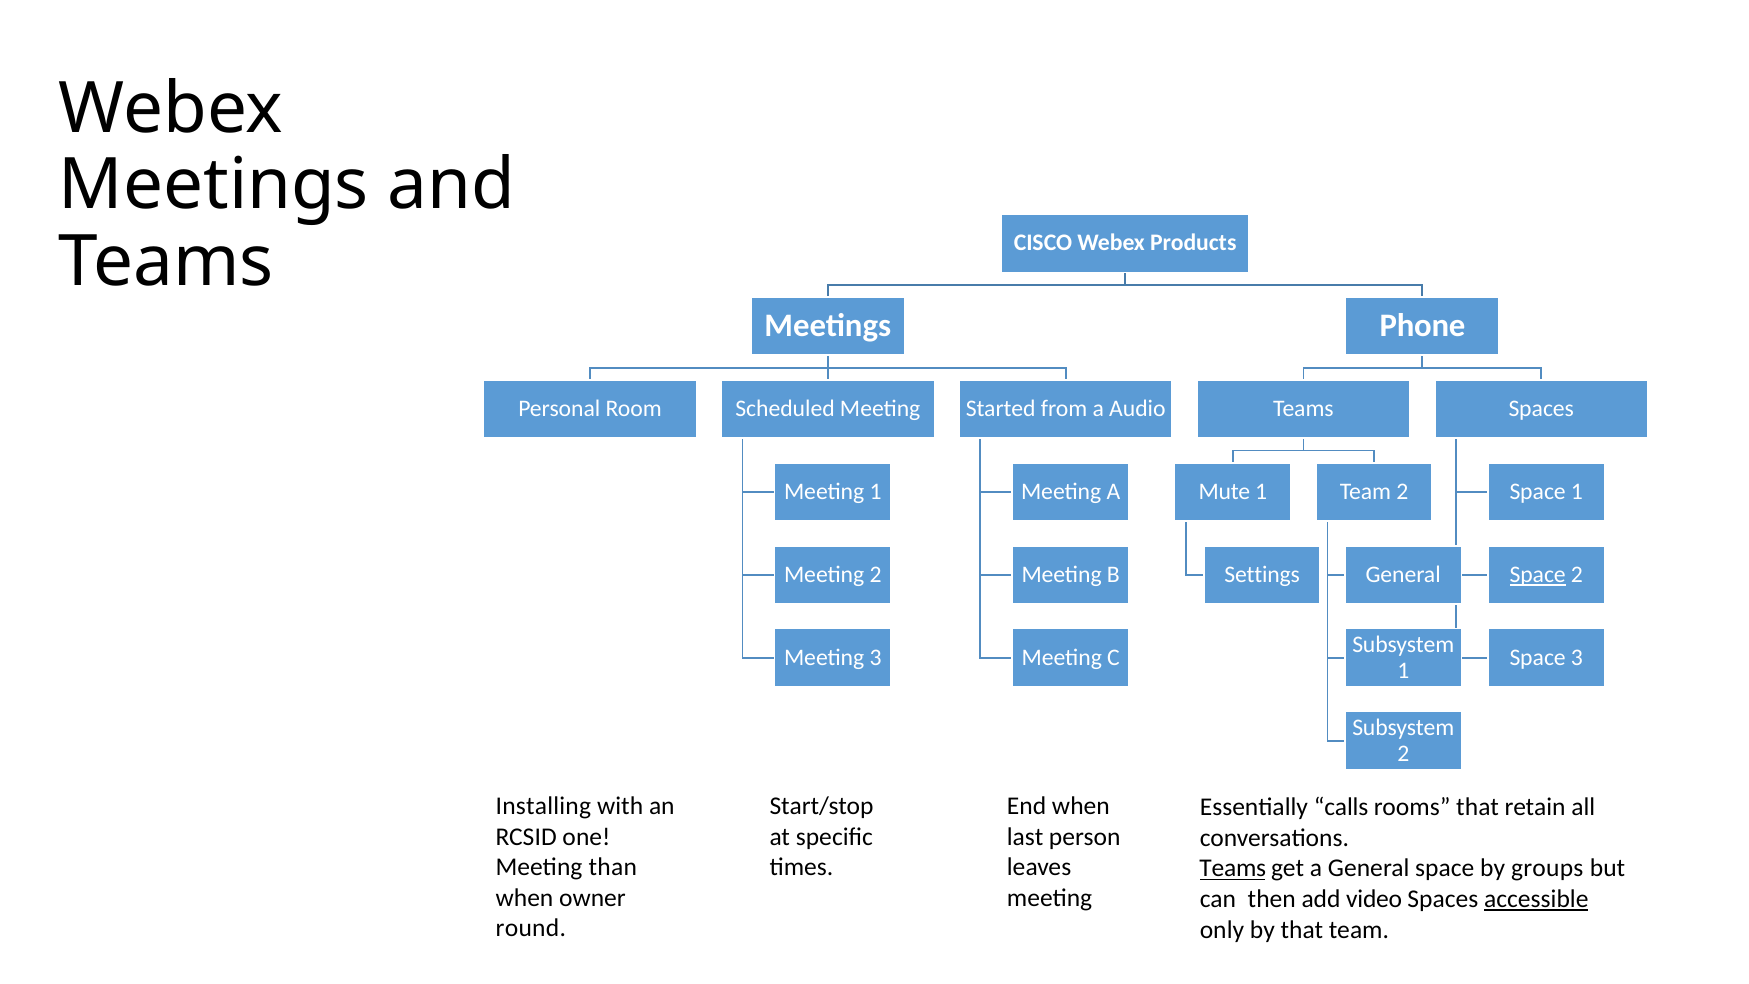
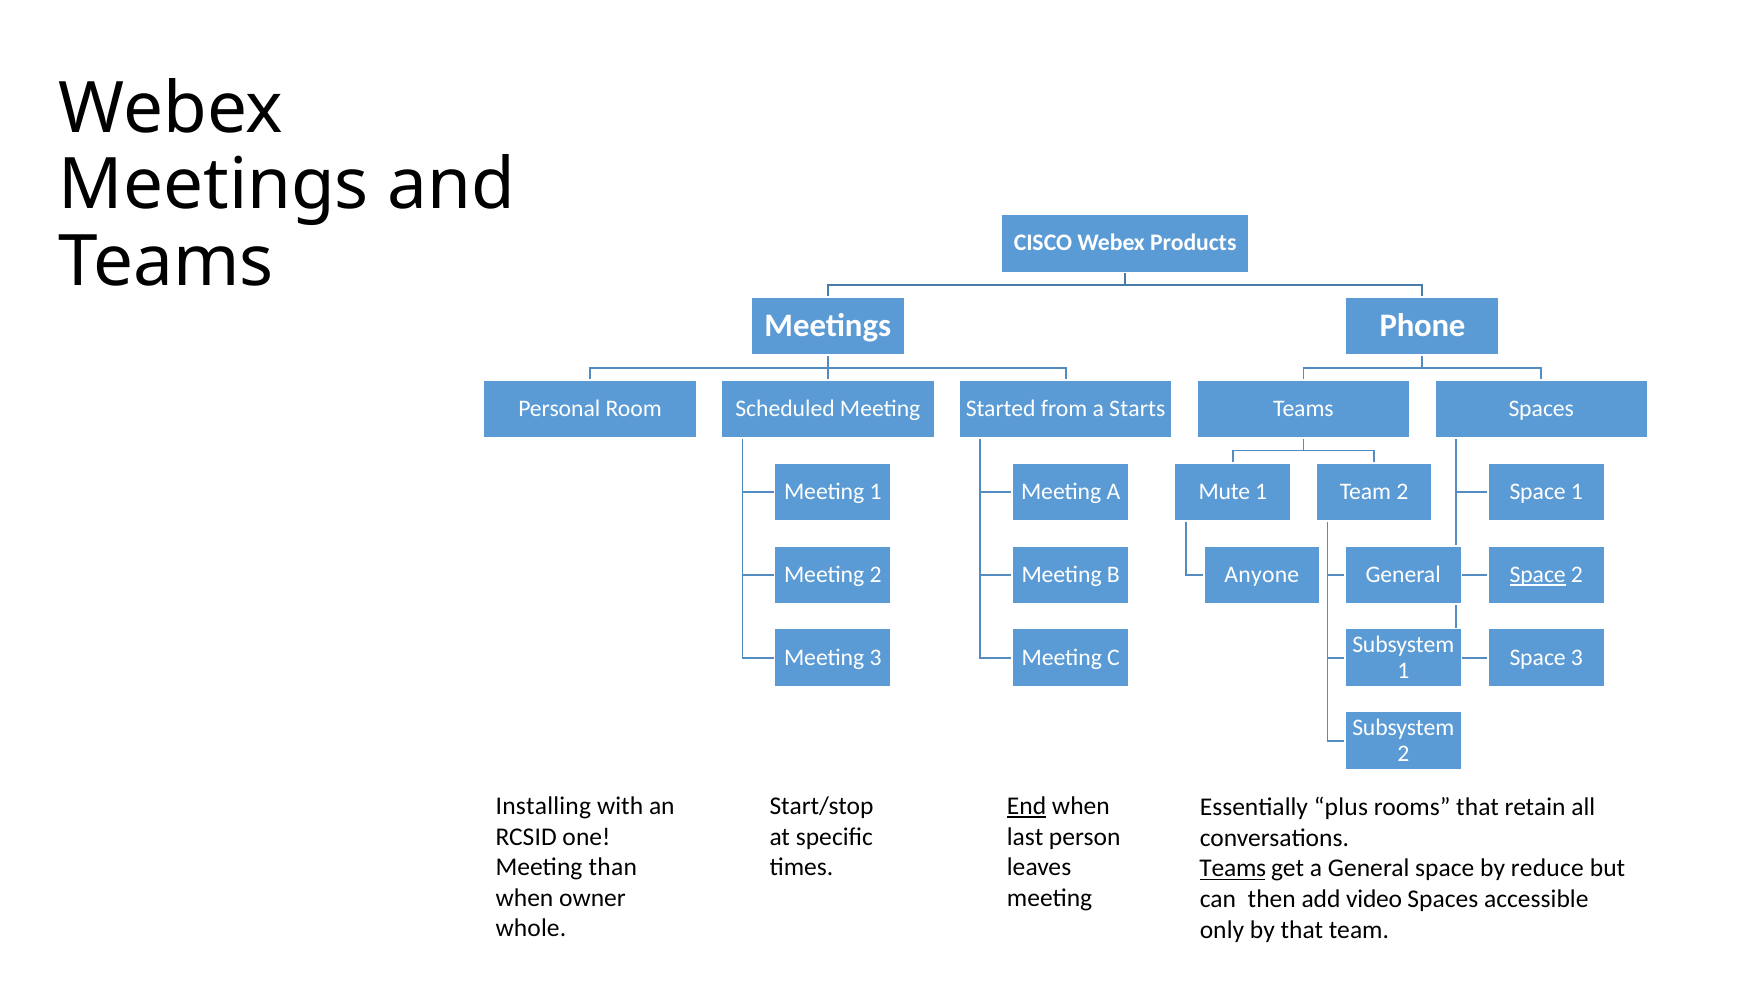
Audio: Audio -> Starts
Settings: Settings -> Anyone
End underline: none -> present
calls: calls -> plus
groups: groups -> reduce
accessible underline: present -> none
round: round -> whole
